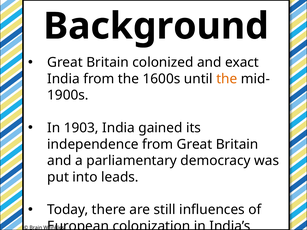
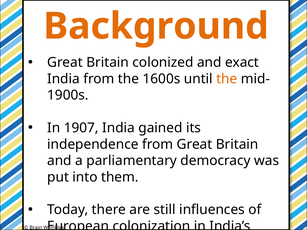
Background colour: black -> orange
1903: 1903 -> 1907
leads: leads -> them
